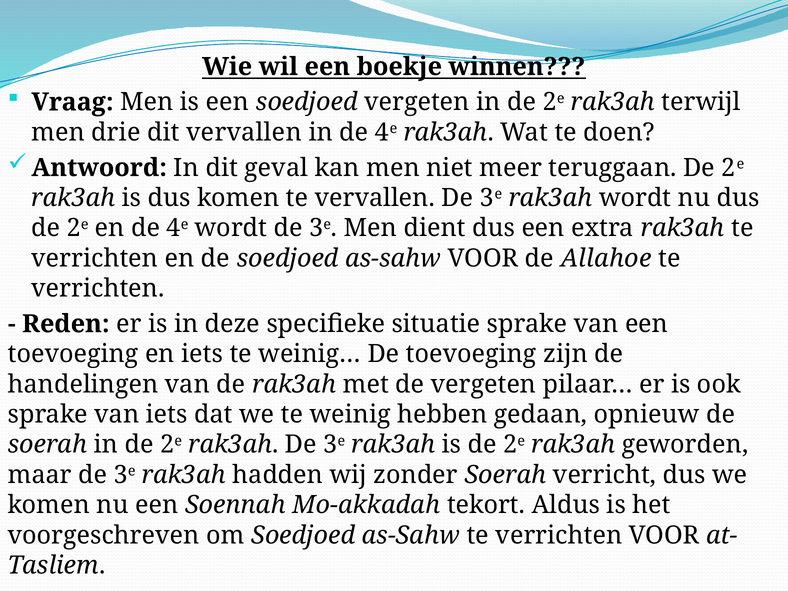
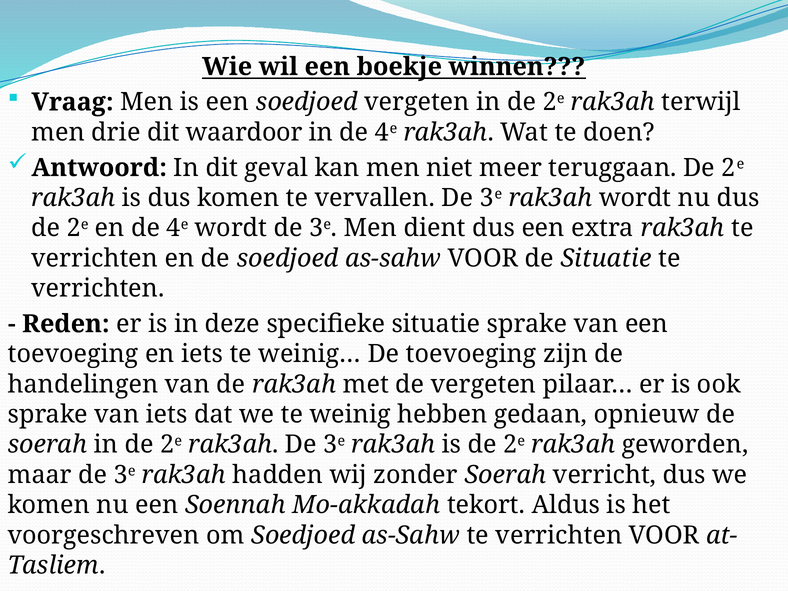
dit vervallen: vervallen -> waardoor
de Allahoe: Allahoe -> Situatie
